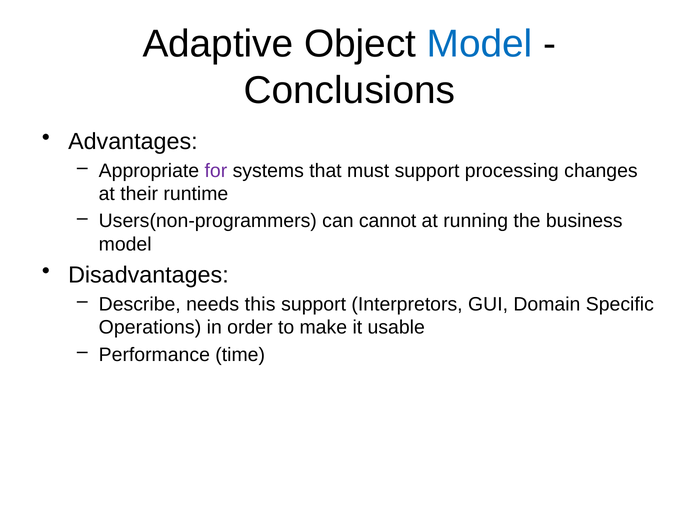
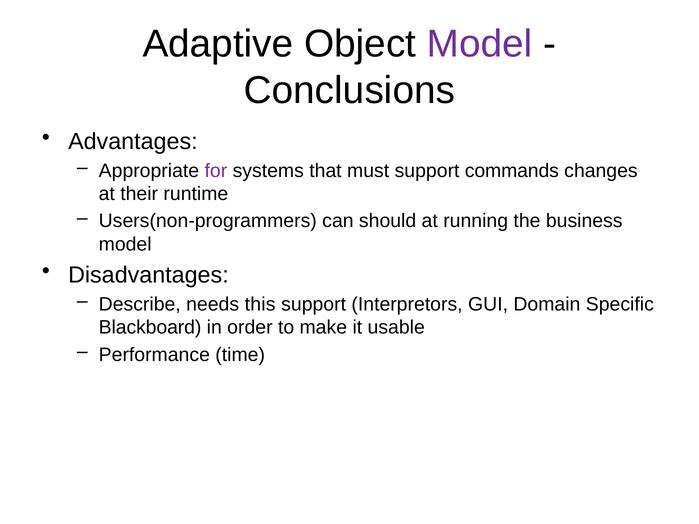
Model at (480, 44) colour: blue -> purple
processing: processing -> commands
cannot: cannot -> should
Operations: Operations -> Blackboard
